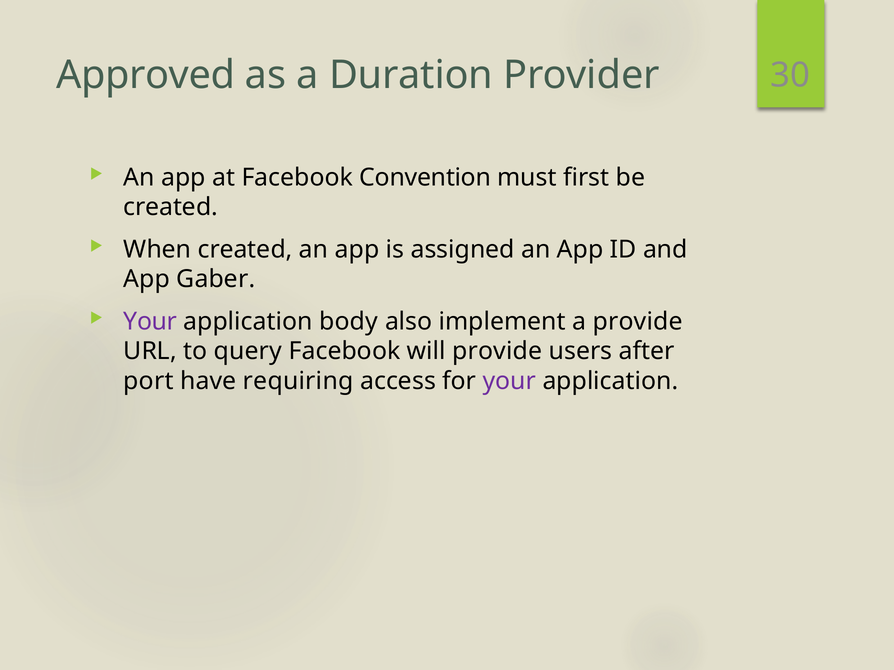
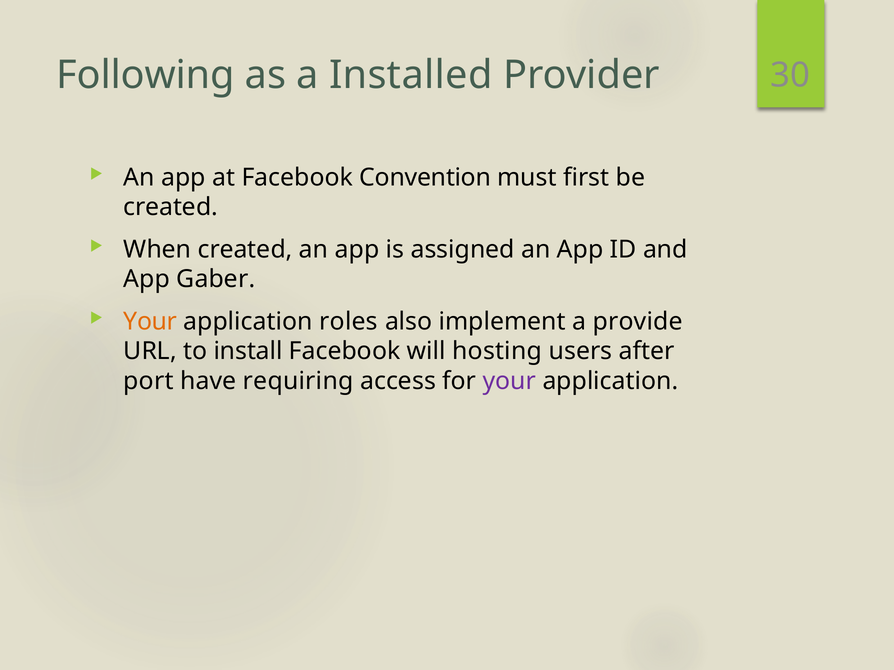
Approved: Approved -> Following
Duration: Duration -> Installed
Your at (150, 322) colour: purple -> orange
body: body -> roles
query: query -> install
will provide: provide -> hosting
